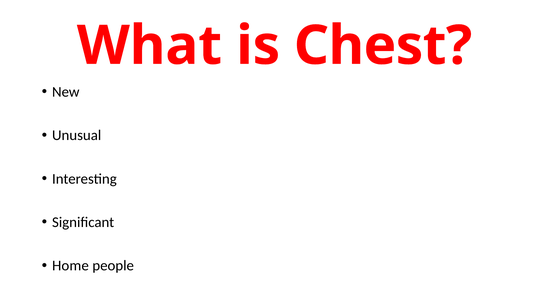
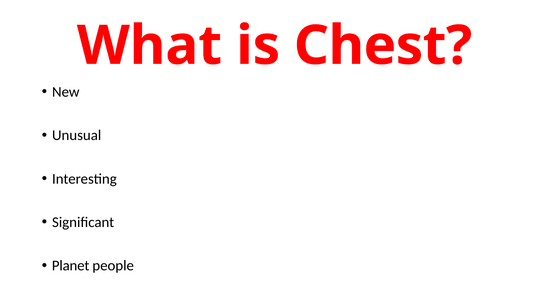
Home: Home -> Planet
